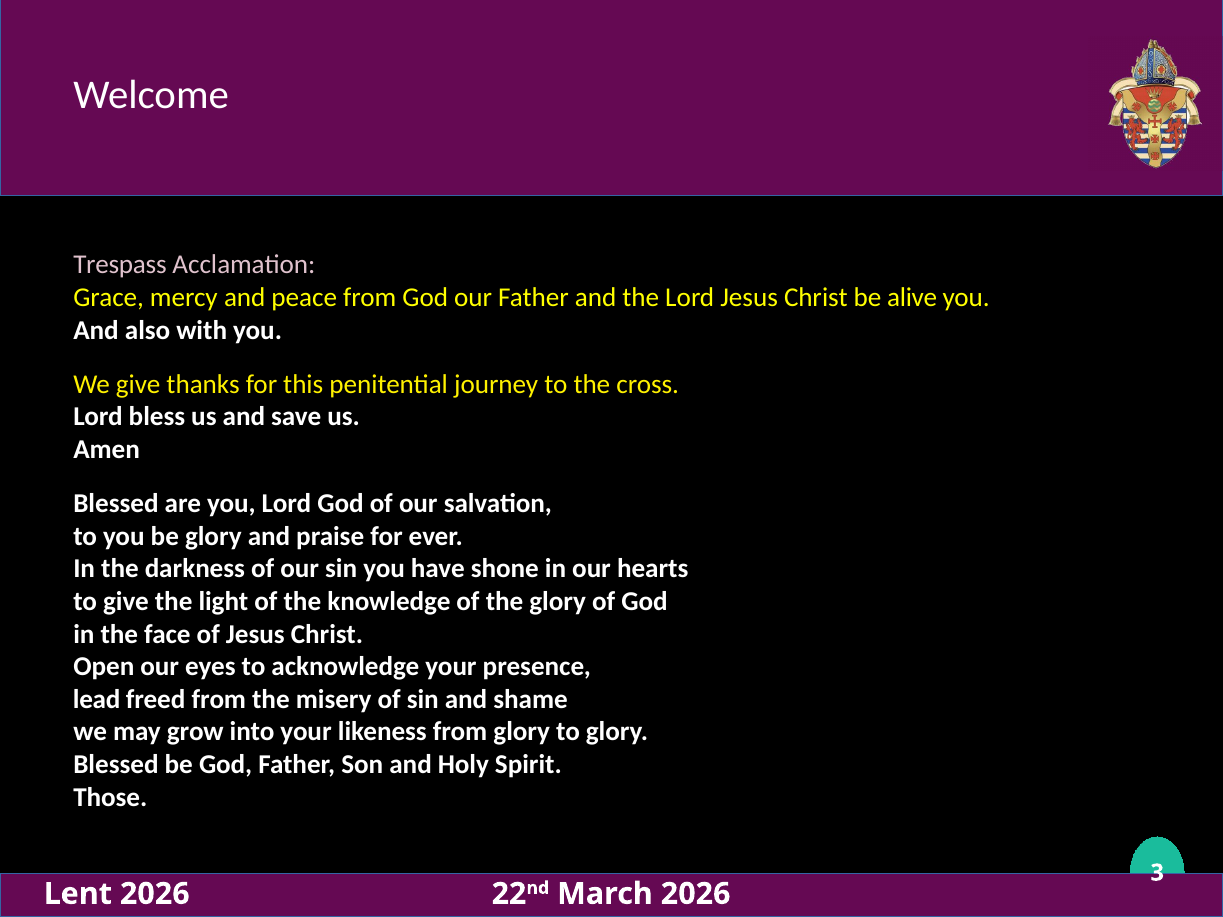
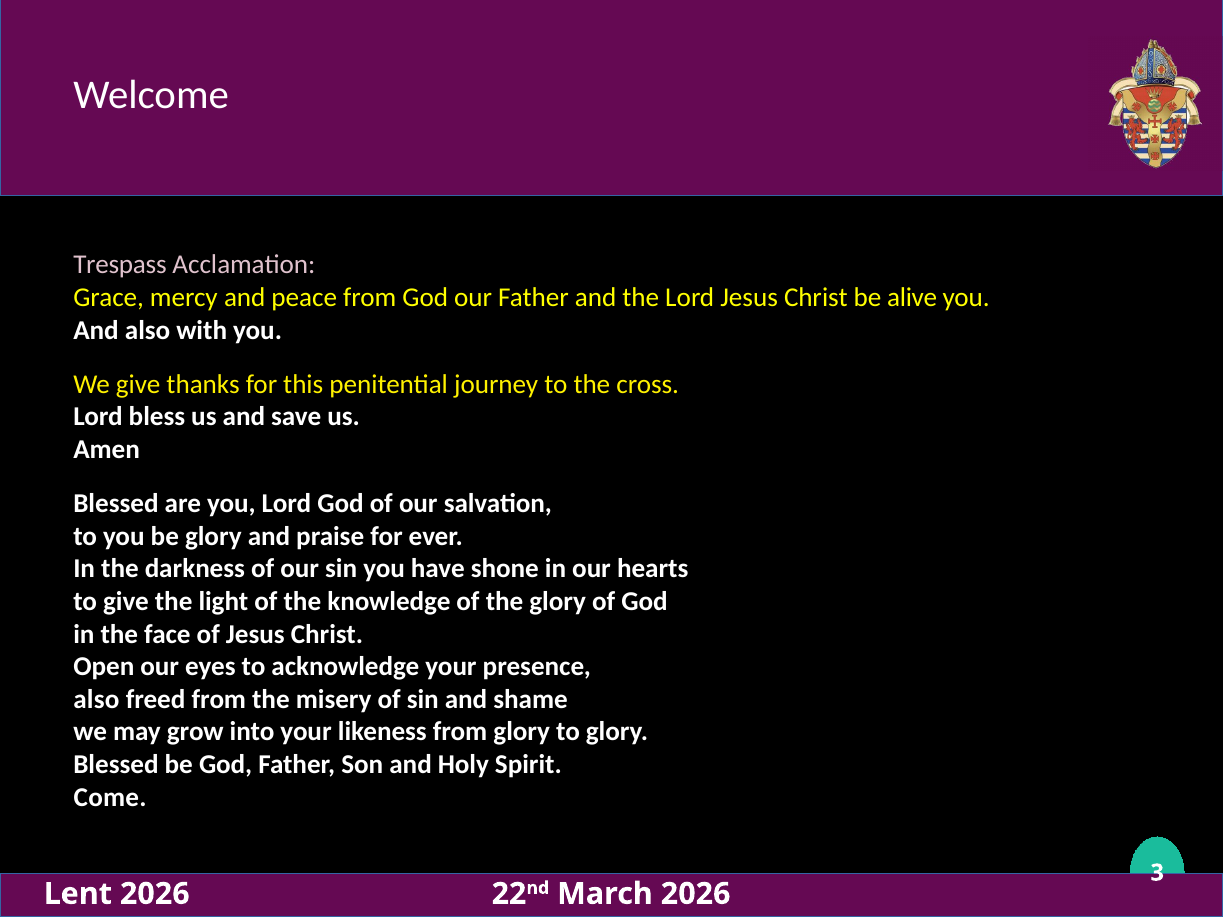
lead at (97, 700): lead -> also
Those: Those -> Come
